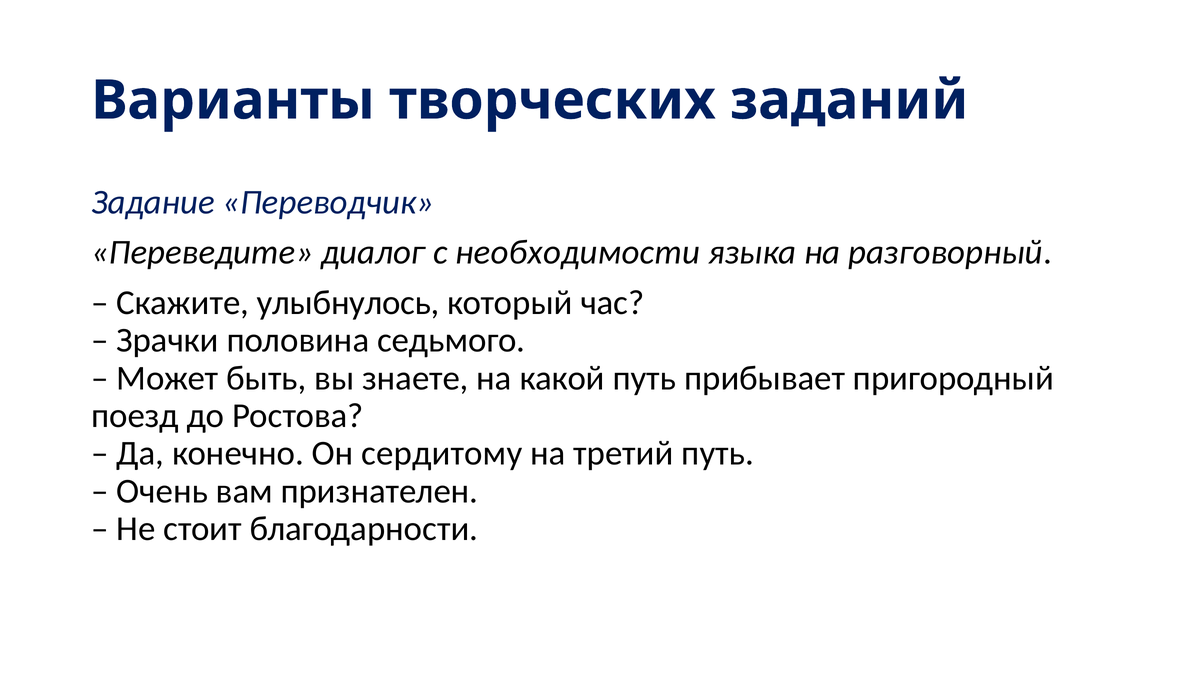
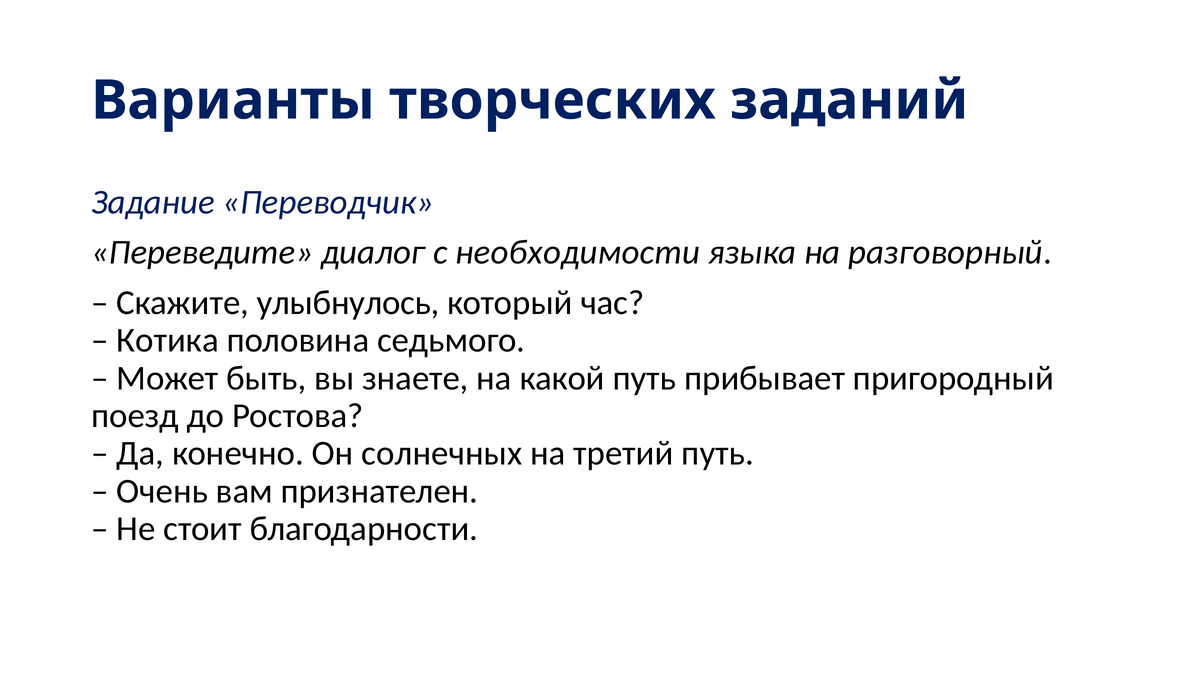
Зрачки: Зрачки -> Котика
сердитому: сердитому -> солнечных
